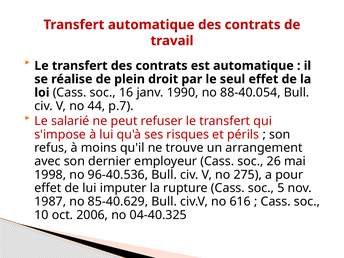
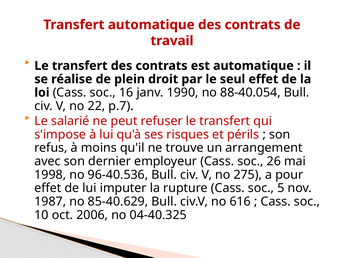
44: 44 -> 22
